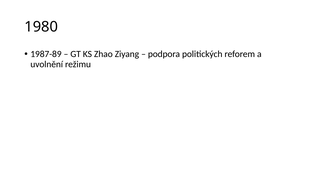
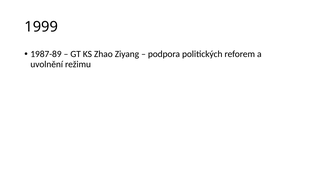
1980: 1980 -> 1999
